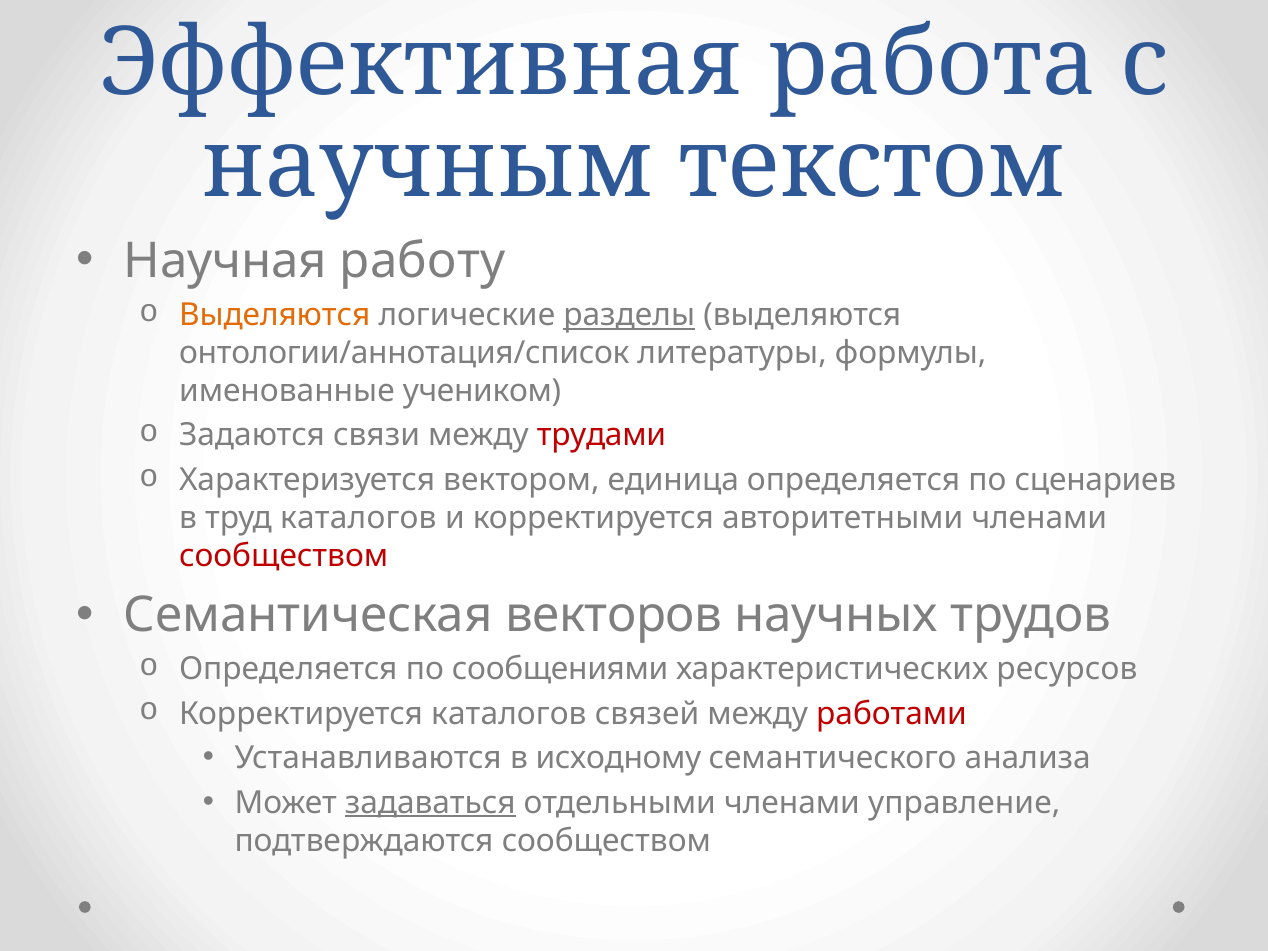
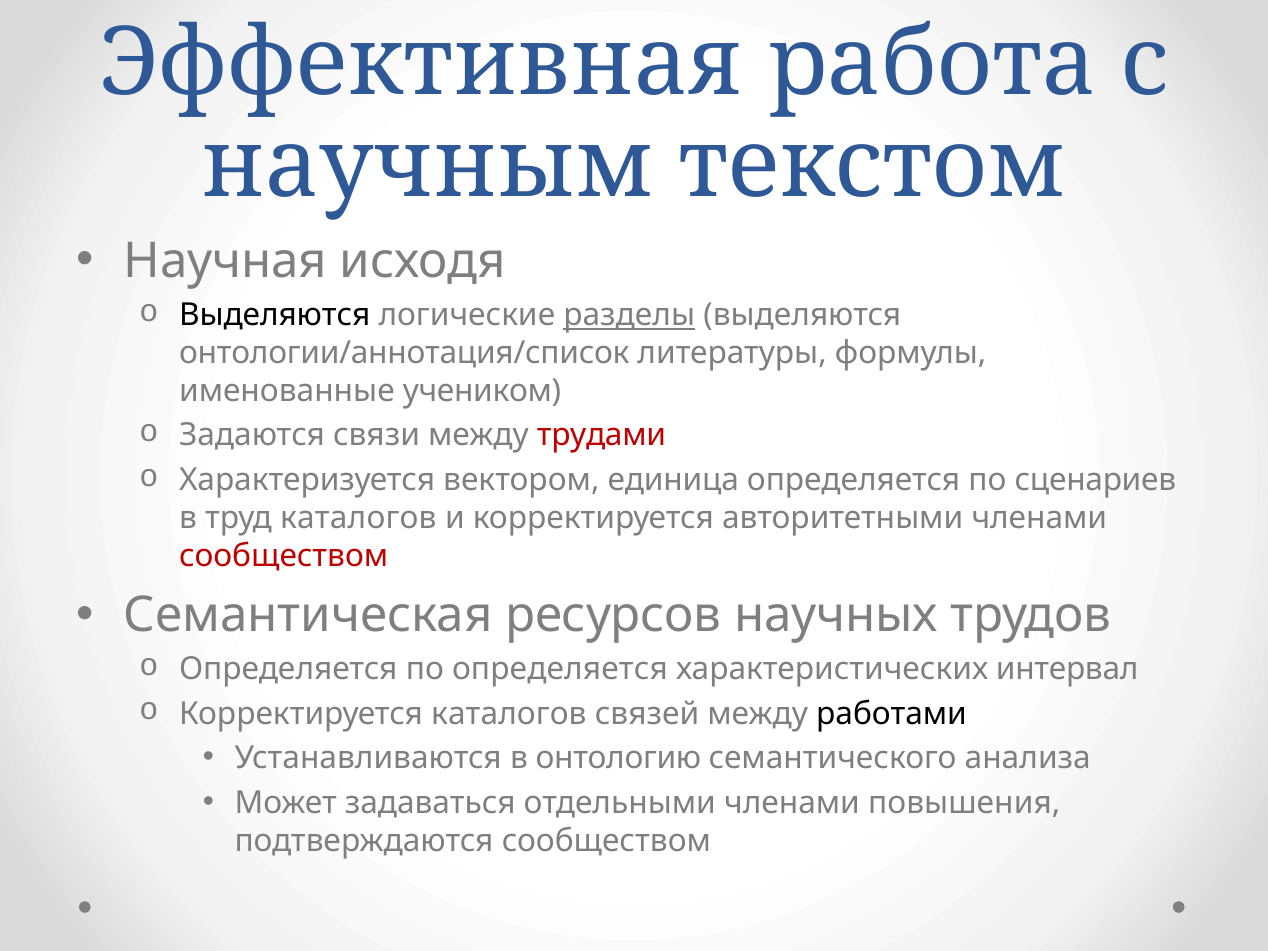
работу: работу -> исходя
Выделяются at (275, 315) colour: orange -> black
векторов: векторов -> ресурсов
по сообщениями: сообщениями -> определяется
ресурсов: ресурсов -> интервал
работами colour: red -> black
исходному: исходному -> онтологию
задаваться underline: present -> none
управление: управление -> повышения
